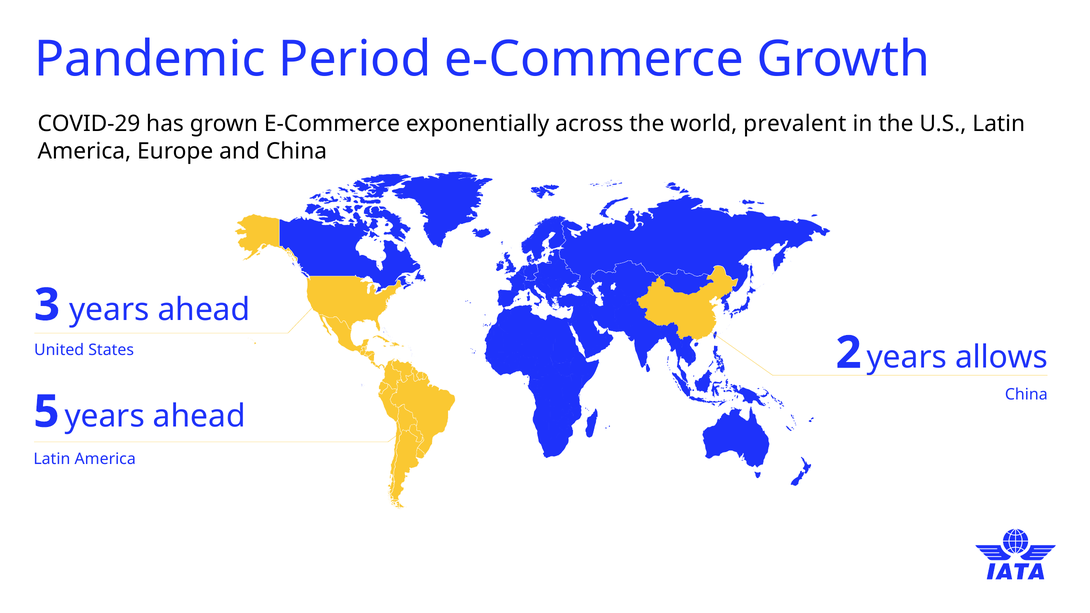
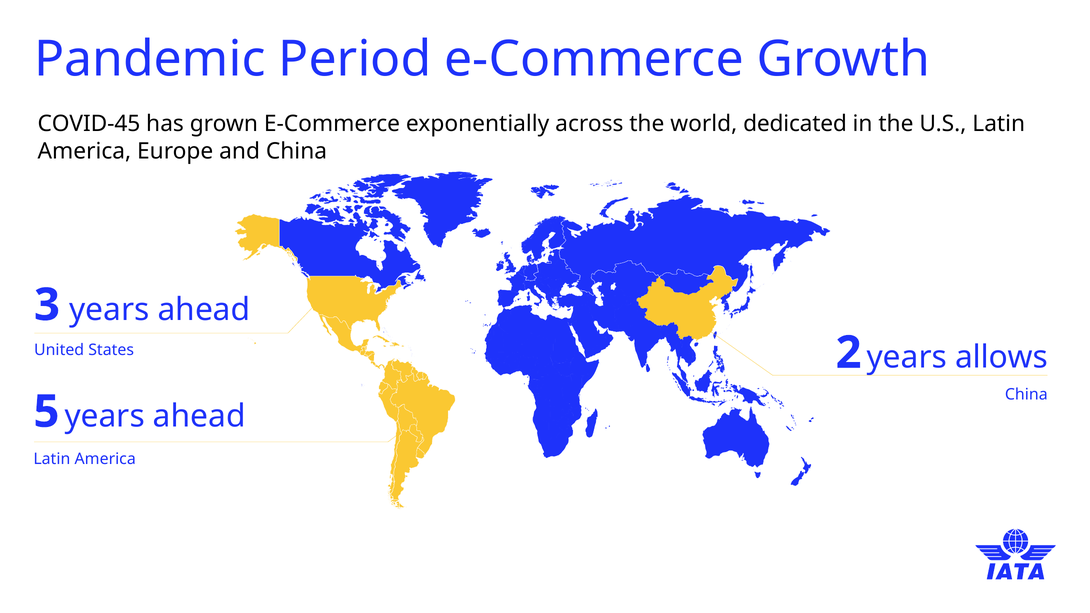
COVID-29: COVID-29 -> COVID-45
prevalent: prevalent -> dedicated
